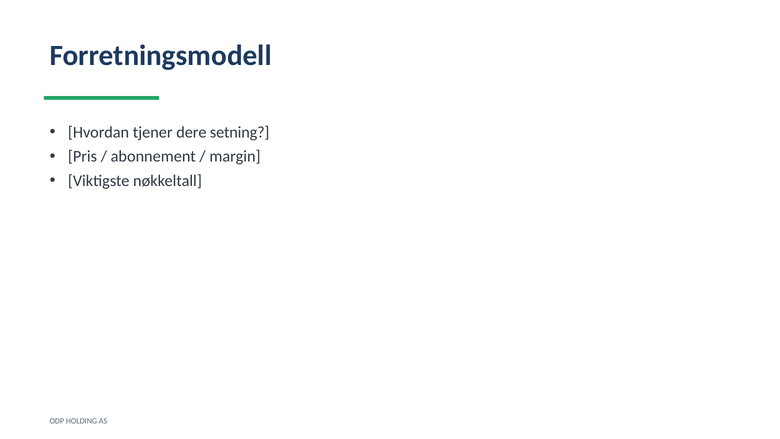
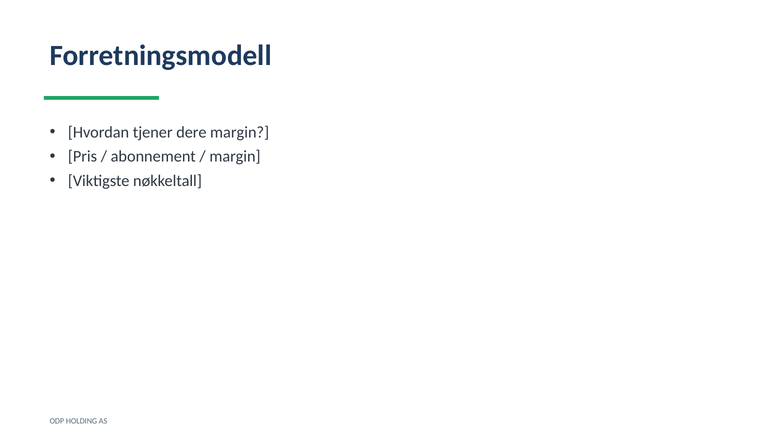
dere setning: setning -> margin
